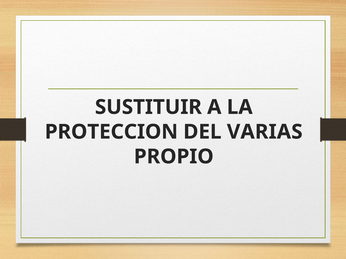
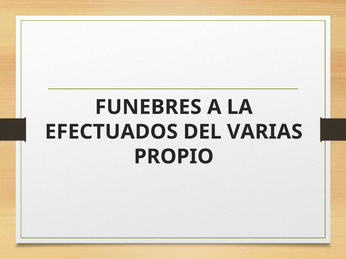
SUSTITUIR: SUSTITUIR -> FUNEBRES
PROTECCION: PROTECCION -> EFECTUADOS
